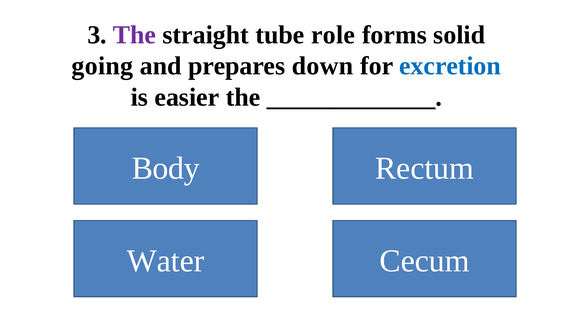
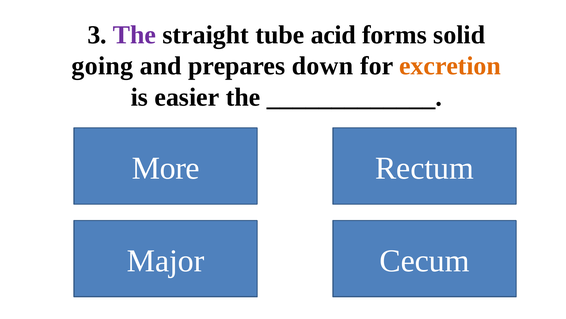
role: role -> acid
excretion colour: blue -> orange
Body: Body -> More
Water: Water -> Major
